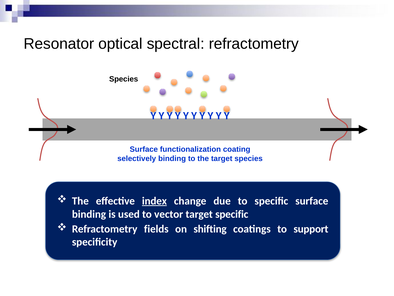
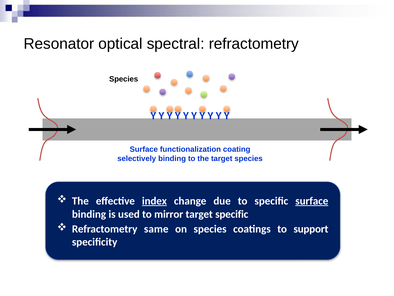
surface at (312, 201) underline: none -> present
vector: vector -> mirror
fields: fields -> same
on shifting: shifting -> species
